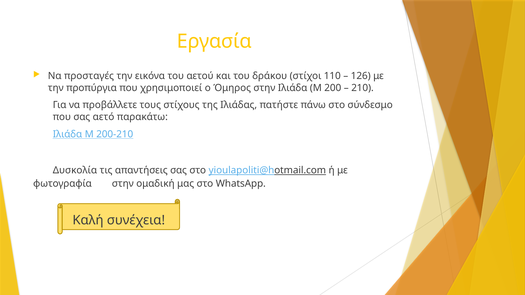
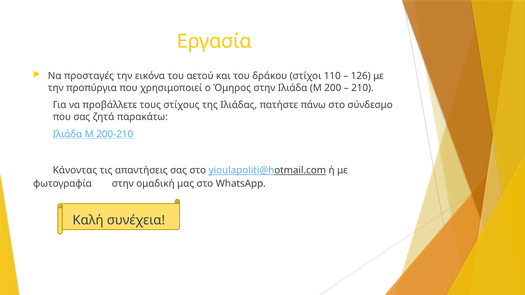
αετό: αετό -> ζητά
Δυσκολία: Δυσκολία -> Κάνοντας
